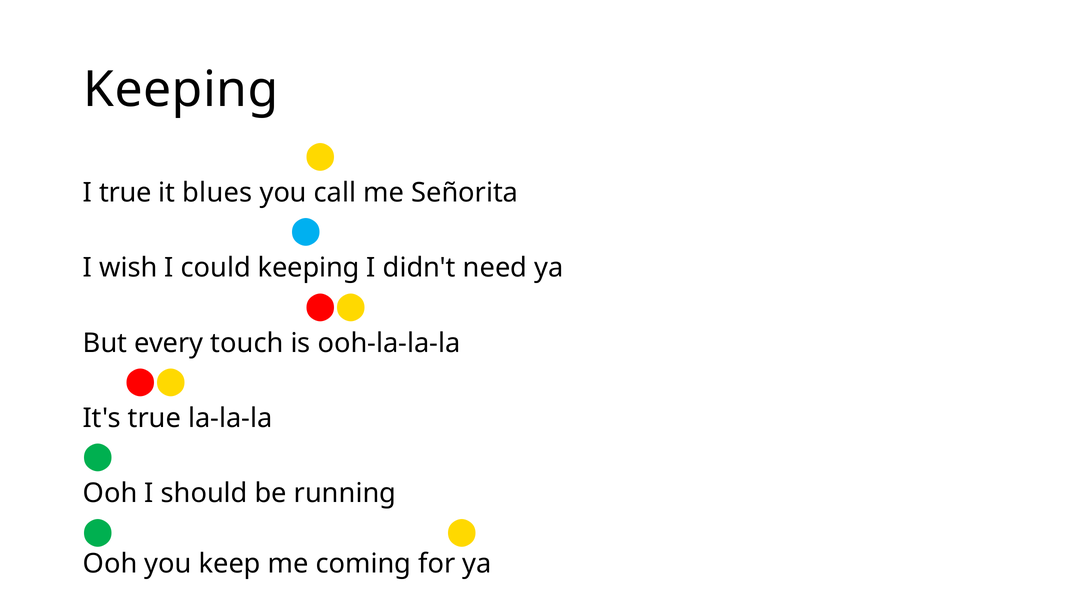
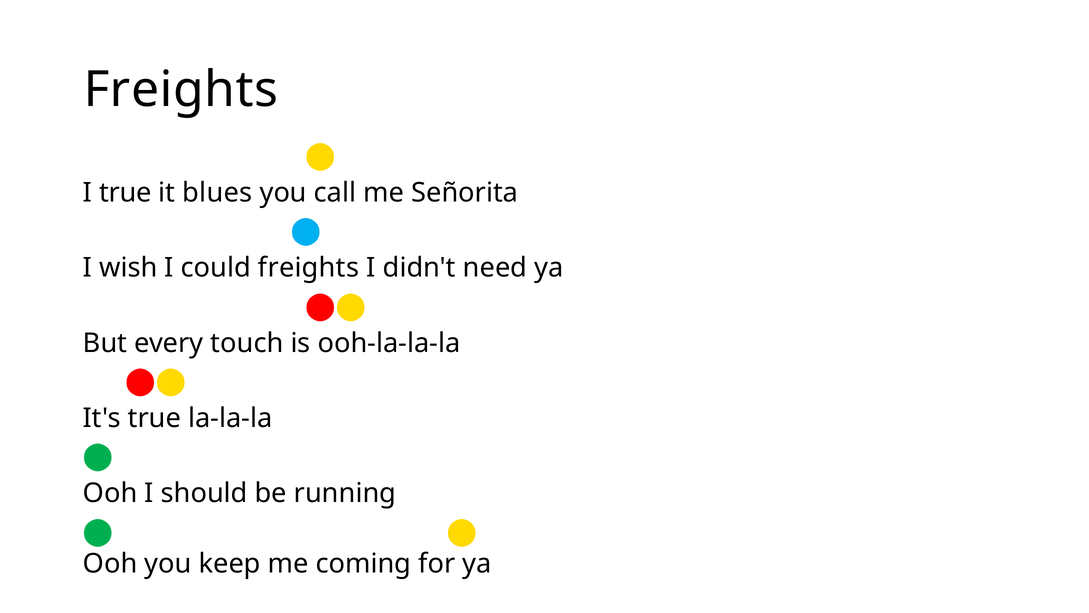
Keeping at (181, 90): Keeping -> Freights
could keeping: keeping -> freights
